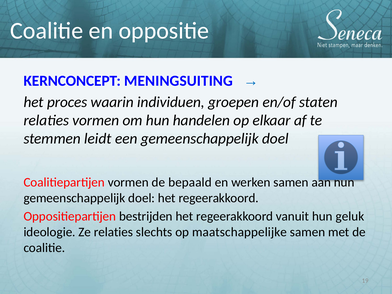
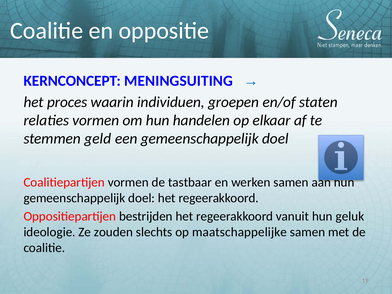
leidt: leidt -> geld
bepaald: bepaald -> tastbaar
Ze relaties: relaties -> zouden
